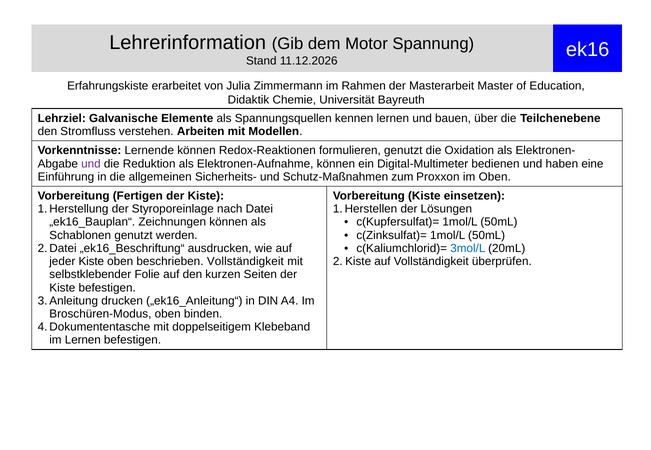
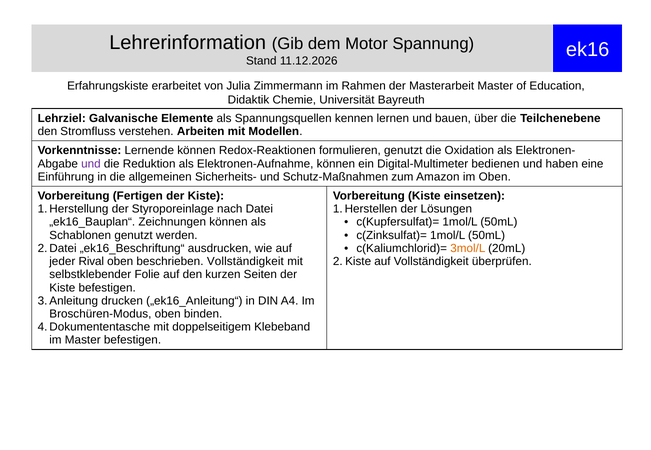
Proxxon: Proxxon -> Amazon
3mol/L colour: blue -> orange
jeder Kiste: Kiste -> Rival
im Lernen: Lernen -> Master
